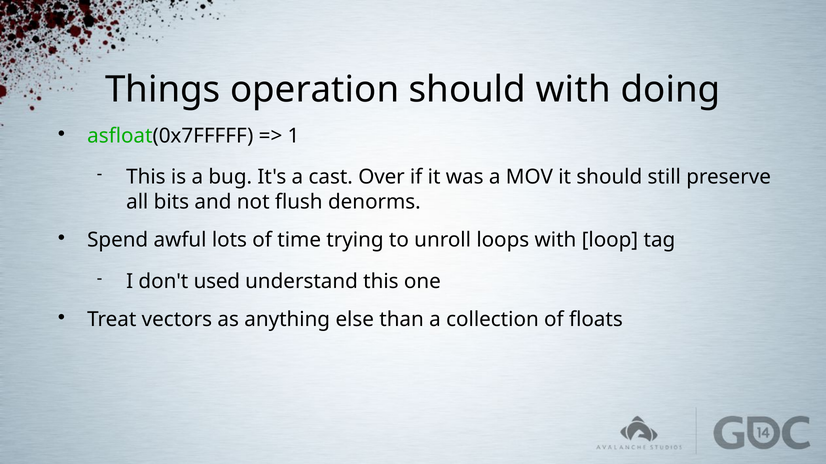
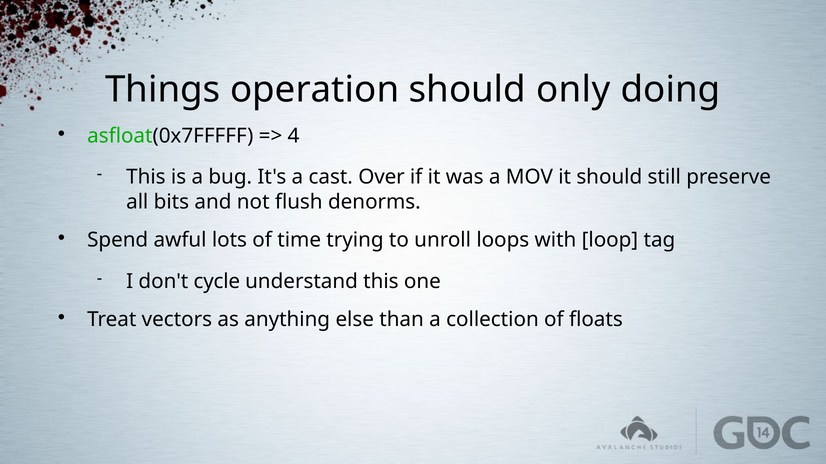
should with: with -> only
1: 1 -> 4
used: used -> cycle
